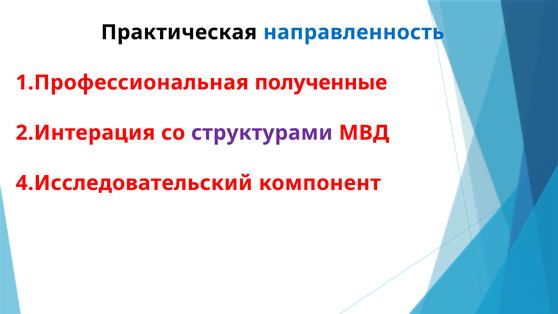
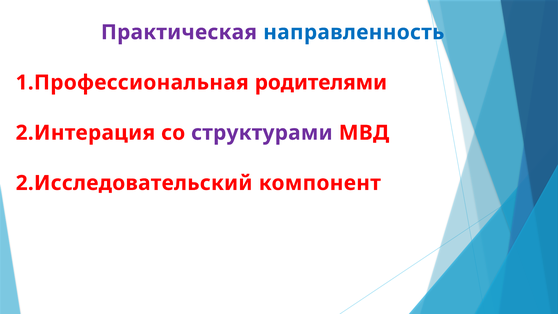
Практическая colour: black -> purple
полученные: полученные -> родителями
4.Исследовательский: 4.Исследовательский -> 2.Исследовательский
